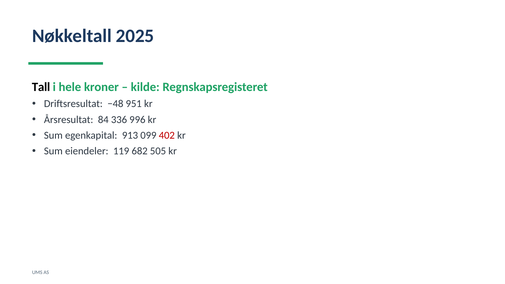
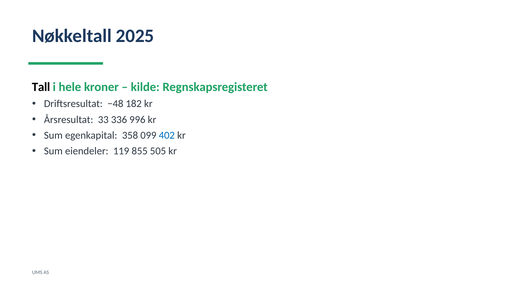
951: 951 -> 182
84: 84 -> 33
913: 913 -> 358
402 colour: red -> blue
682: 682 -> 855
